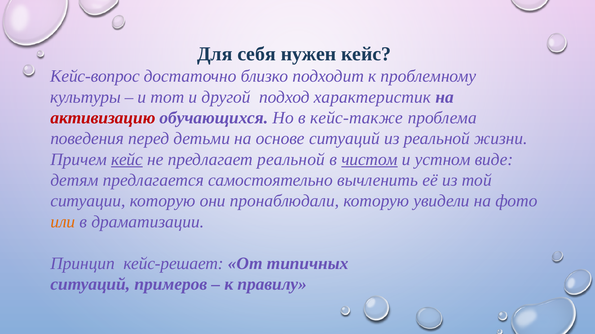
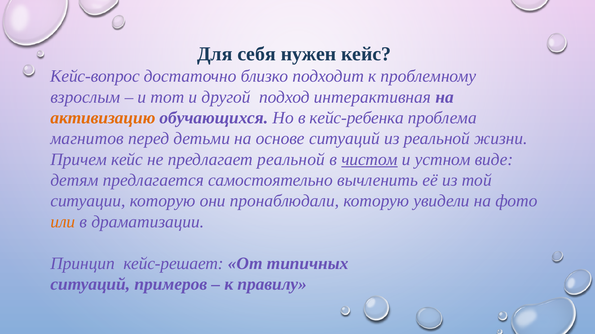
культуры: культуры -> взрослым
характеристик: характеристик -> интерактивная
активизацию colour: red -> orange
кейс-также: кейс-также -> кейс-ребенка
поведения: поведения -> магнитов
кейс at (127, 160) underline: present -> none
